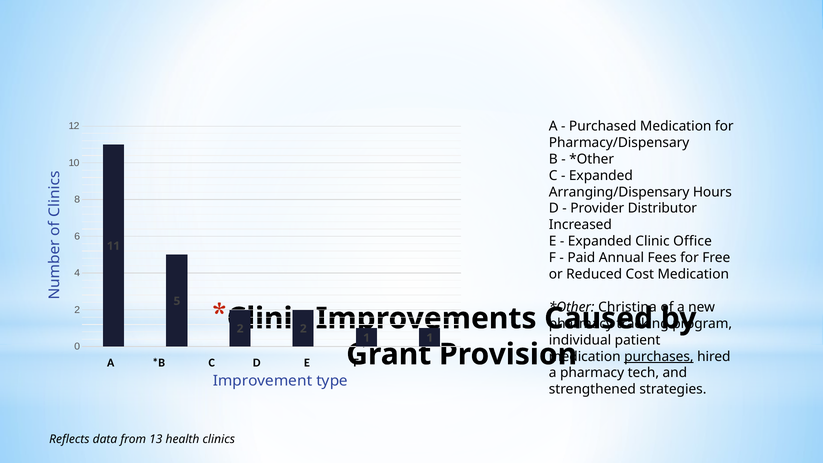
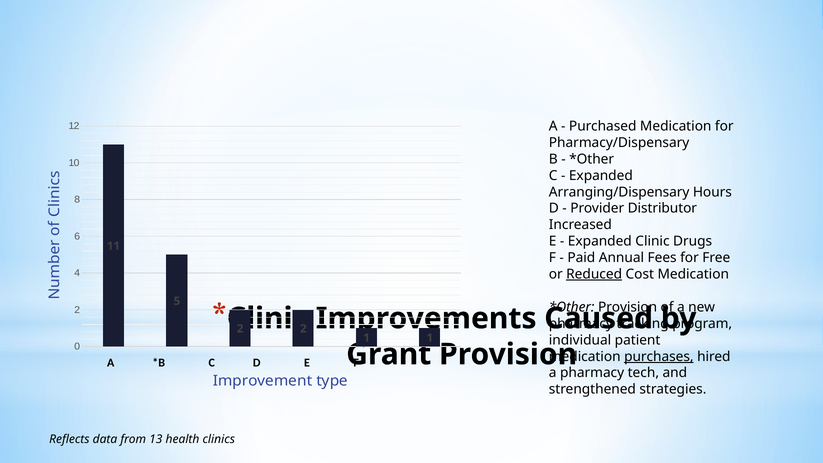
Office: Office -> Drugs
Reduced underline: none -> present
Christina at (627, 307): Christina -> Provision
